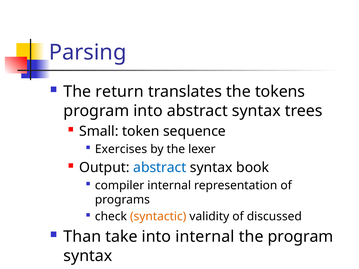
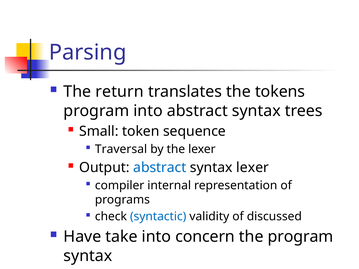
Exercises: Exercises -> Traversal
syntax book: book -> lexer
syntactic colour: orange -> blue
Than: Than -> Have
into internal: internal -> concern
